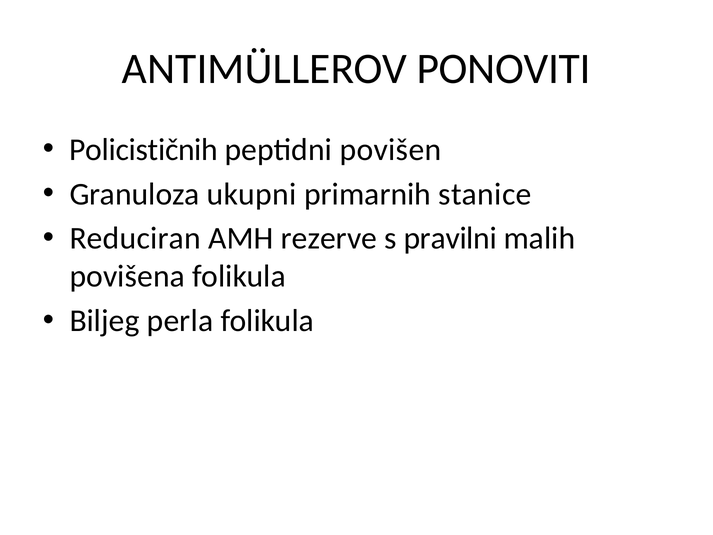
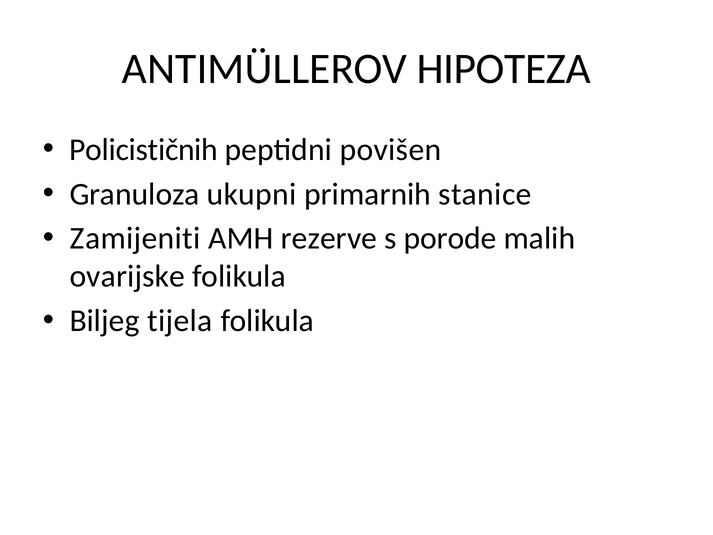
PONOVITI: PONOVITI -> HIPOTEZA
Reduciran: Reduciran -> Zamijeniti
pravilni: pravilni -> porode
povišena: povišena -> ovarijske
perla: perla -> tijela
